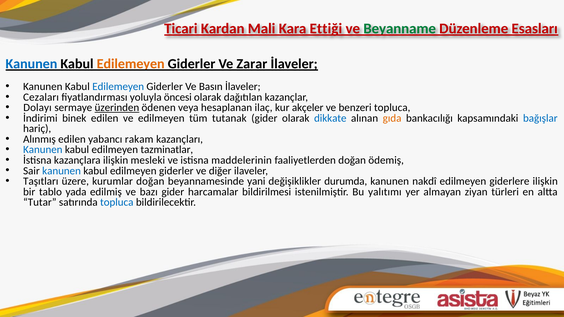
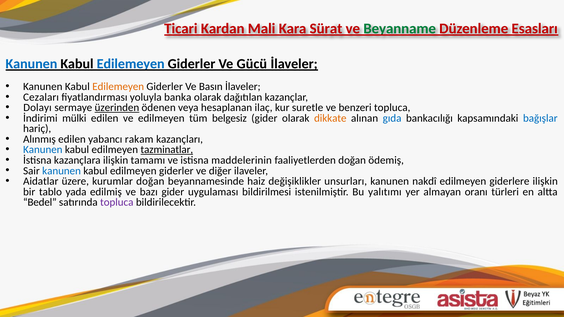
Ettiği: Ettiği -> Sürat
Edilemeyen at (131, 64) colour: orange -> blue
Zarar: Zarar -> Gücü
Edilemeyen at (118, 87) colour: blue -> orange
öncesi: öncesi -> banka
akçeler: akçeler -> suretle
binek: binek -> mülki
tutanak: tutanak -> belgesiz
dikkate colour: blue -> orange
gıda colour: orange -> blue
tazminatlar underline: none -> present
mesleki: mesleki -> tamamı
Taşıtları: Taşıtları -> Aidatlar
yani: yani -> haiz
durumda: durumda -> unsurları
harcamalar: harcamalar -> uygulaması
ziyan: ziyan -> oranı
Tutar: Tutar -> Bedel
topluca at (117, 202) colour: blue -> purple
